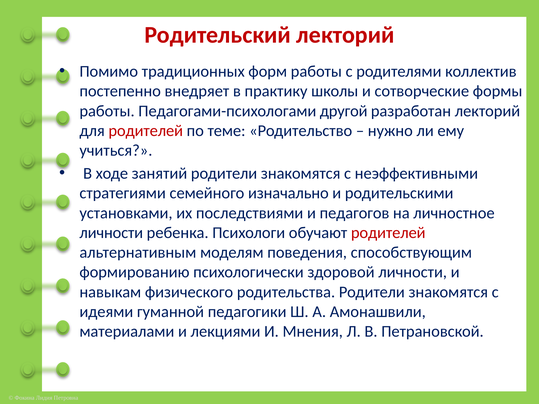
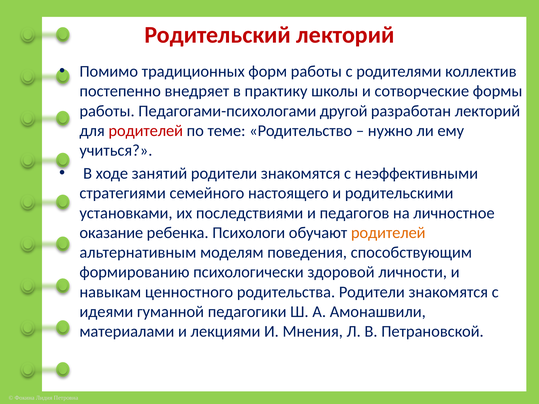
изначально: изначально -> настоящего
личности at (111, 233): личности -> оказание
родителей at (388, 233) colour: red -> orange
физического: физического -> ценностного
